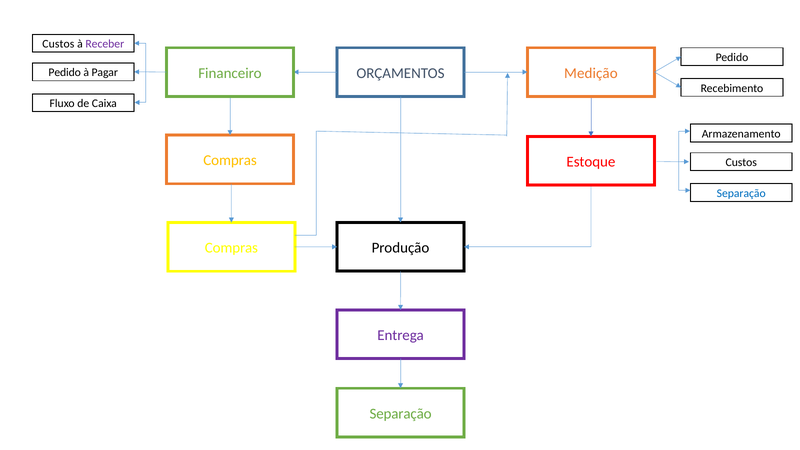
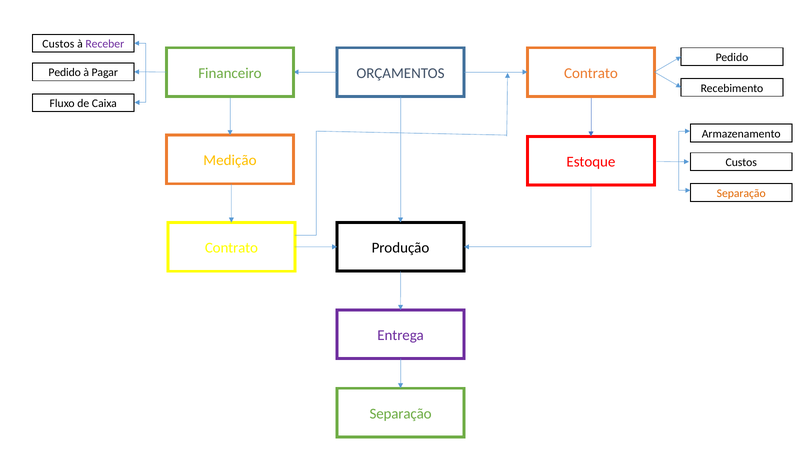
Medição at (591, 73): Medição -> Contrato
Compras at (230, 160): Compras -> Medição
Separação at (741, 193) colour: blue -> orange
Compras at (231, 248): Compras -> Contrato
